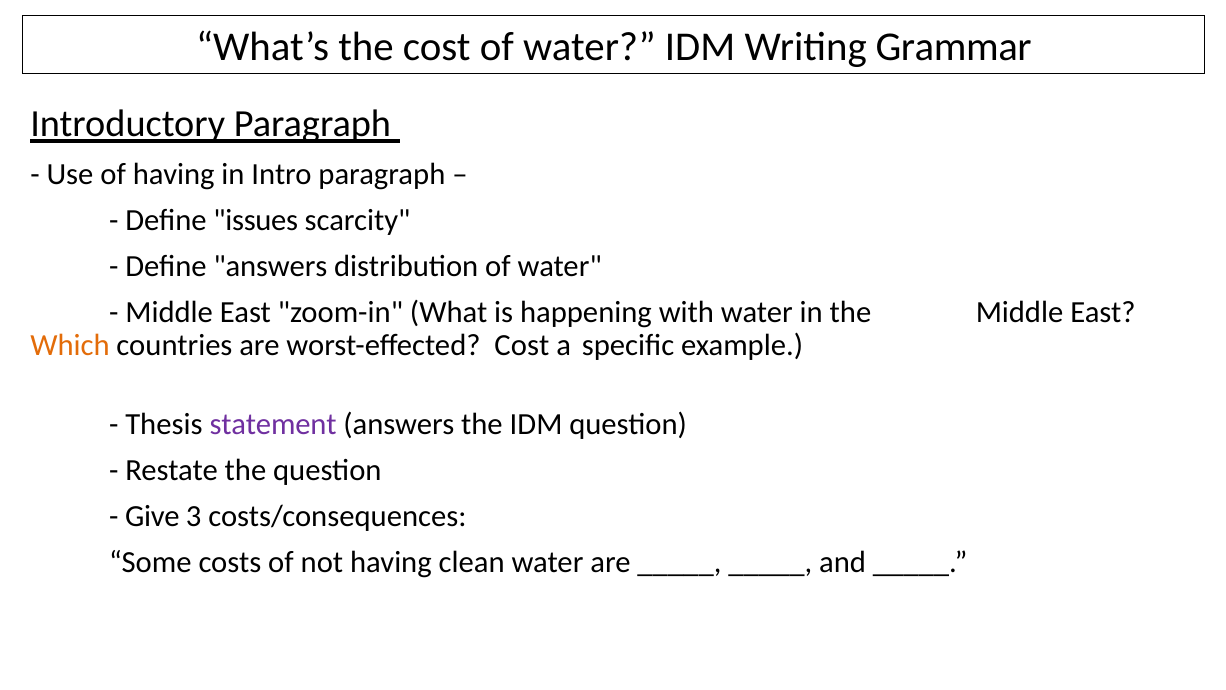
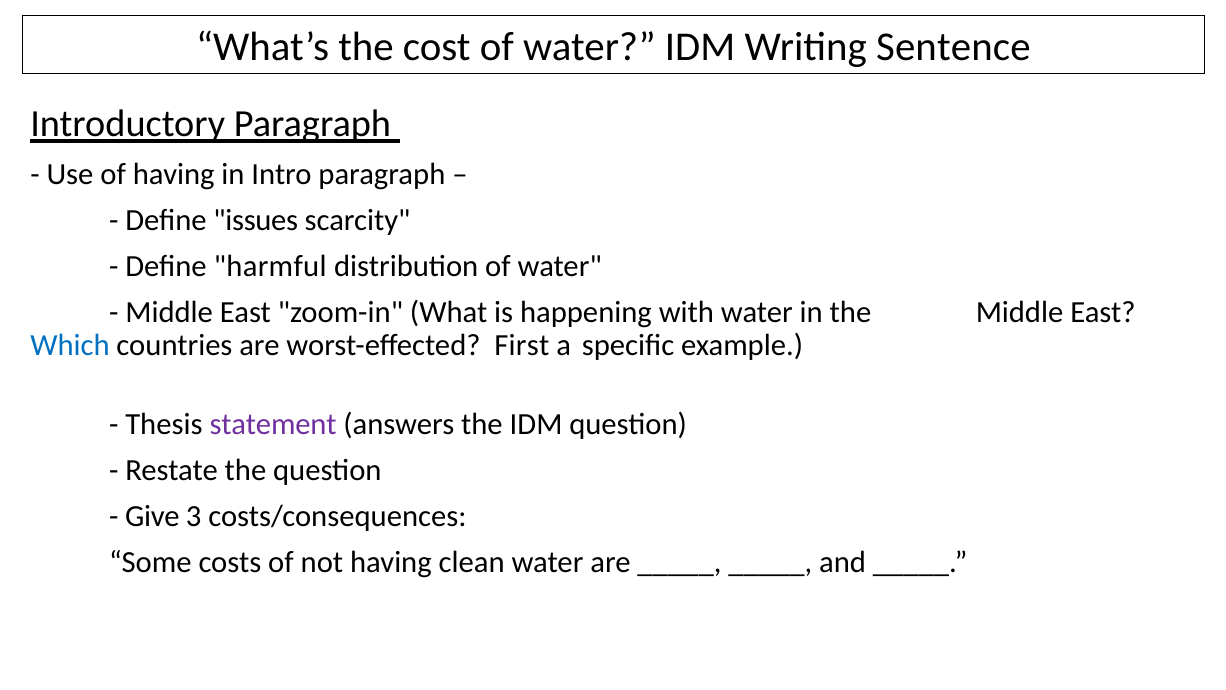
Grammar: Grammar -> Sentence
Define answers: answers -> harmful
Which colour: orange -> blue
worst-effected Cost: Cost -> First
